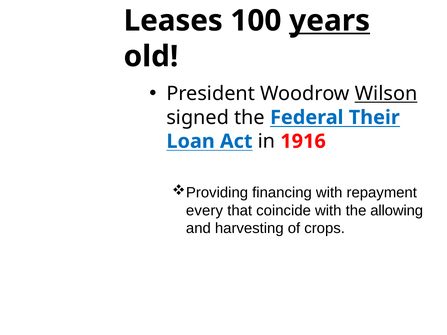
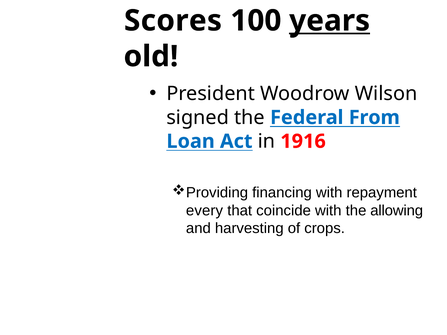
Leases: Leases -> Scores
Wilson underline: present -> none
Their: Their -> From
